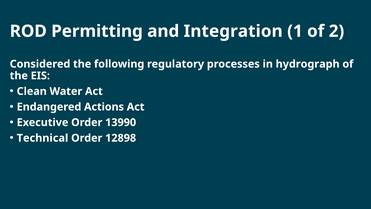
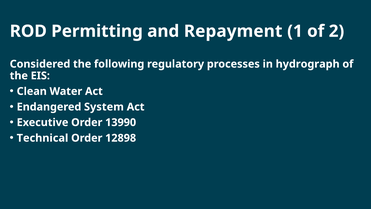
Integration: Integration -> Repayment
Actions: Actions -> System
